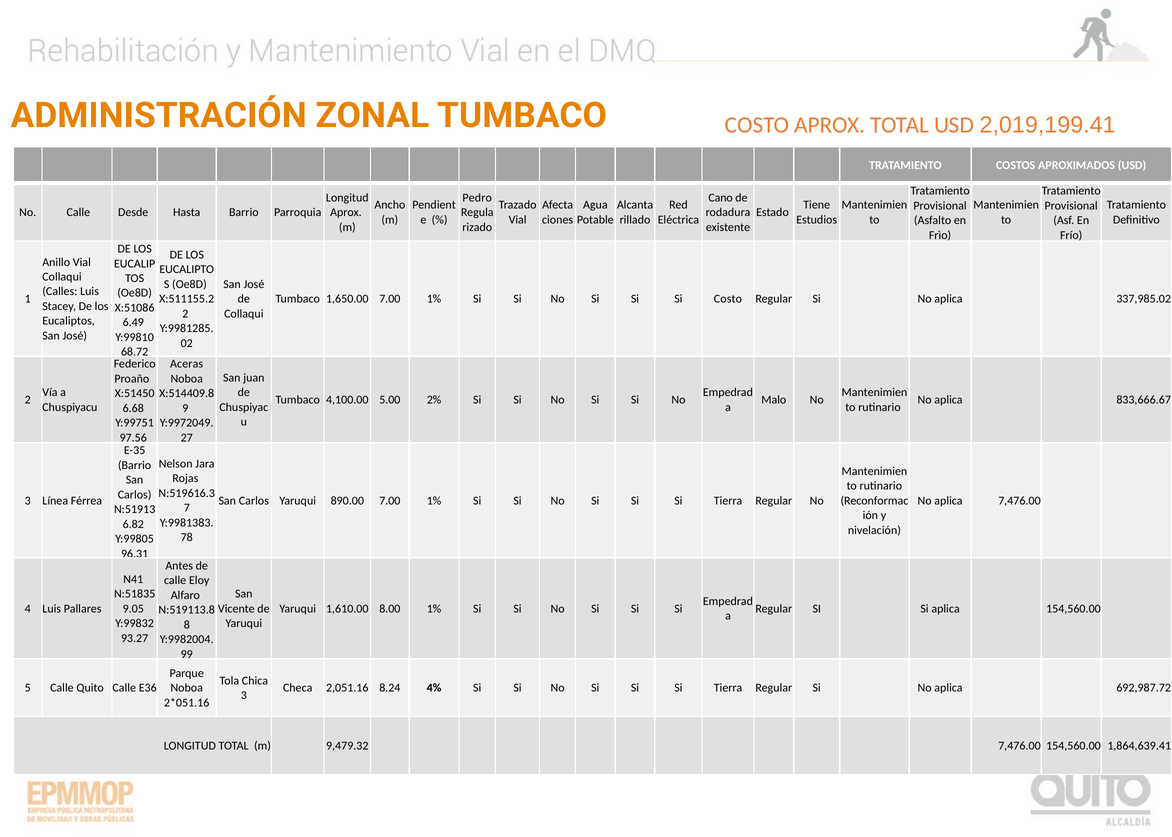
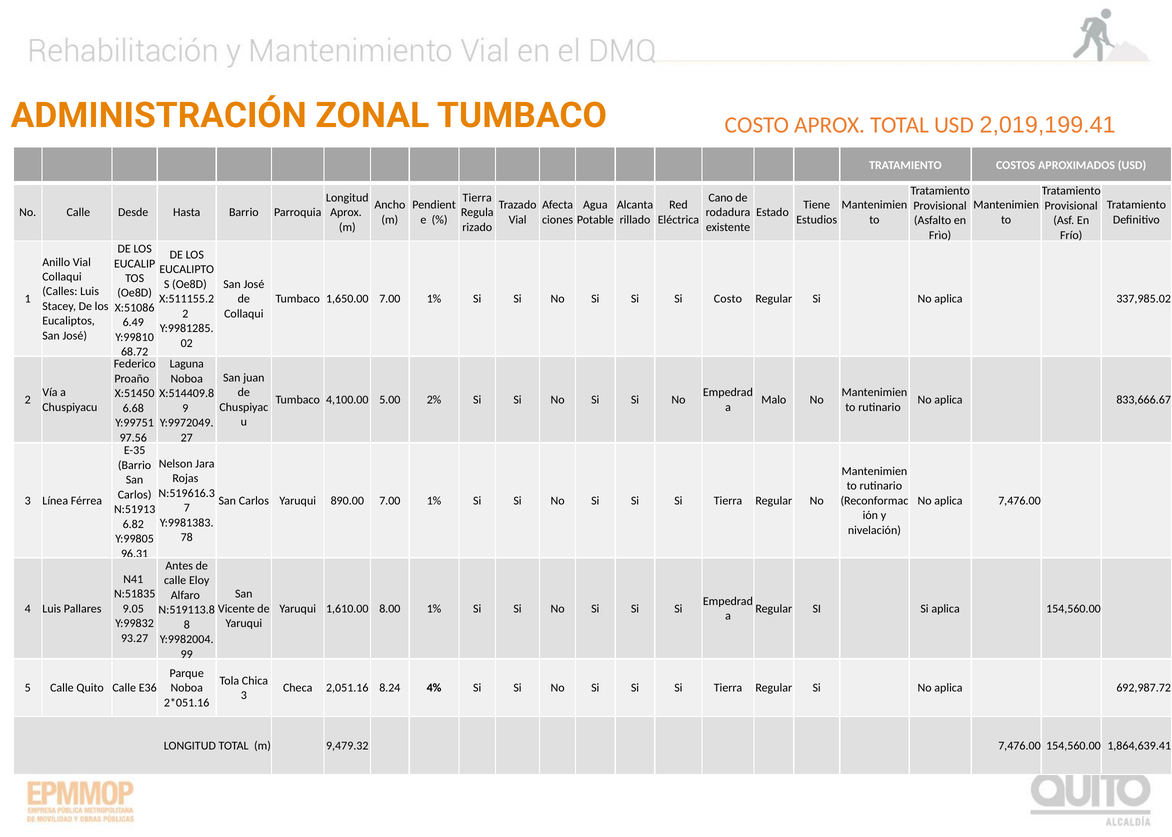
Pedro at (477, 198): Pedro -> Tierra
Aceras: Aceras -> Laguna
